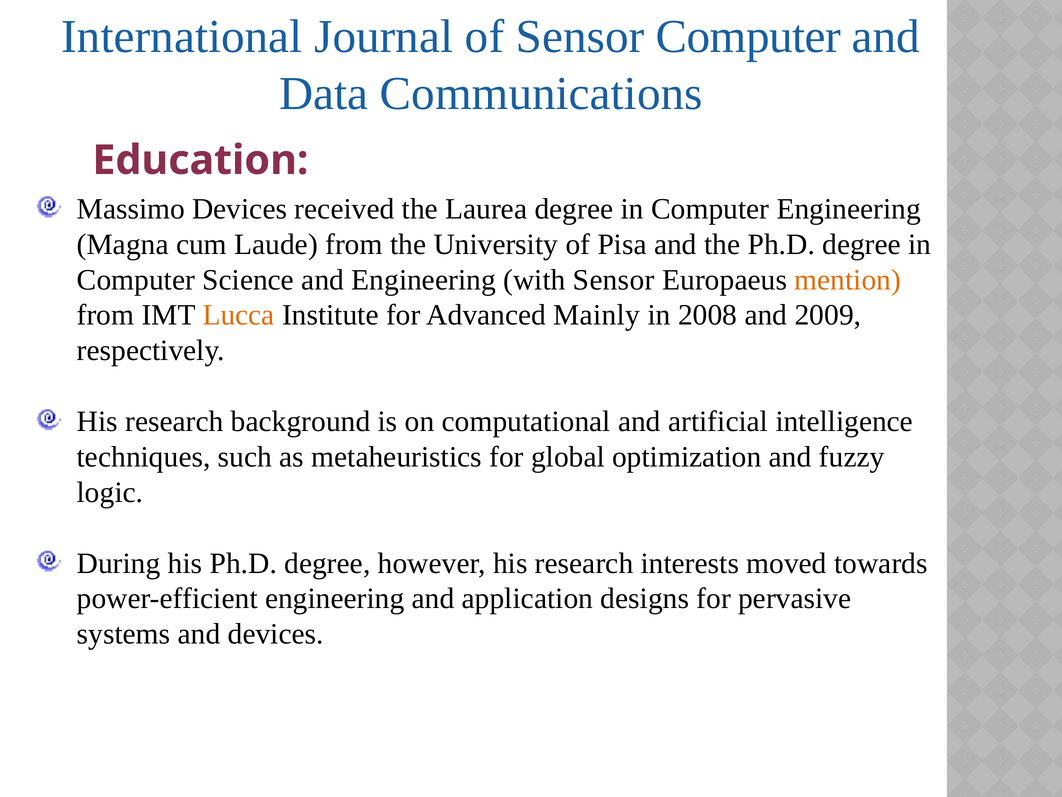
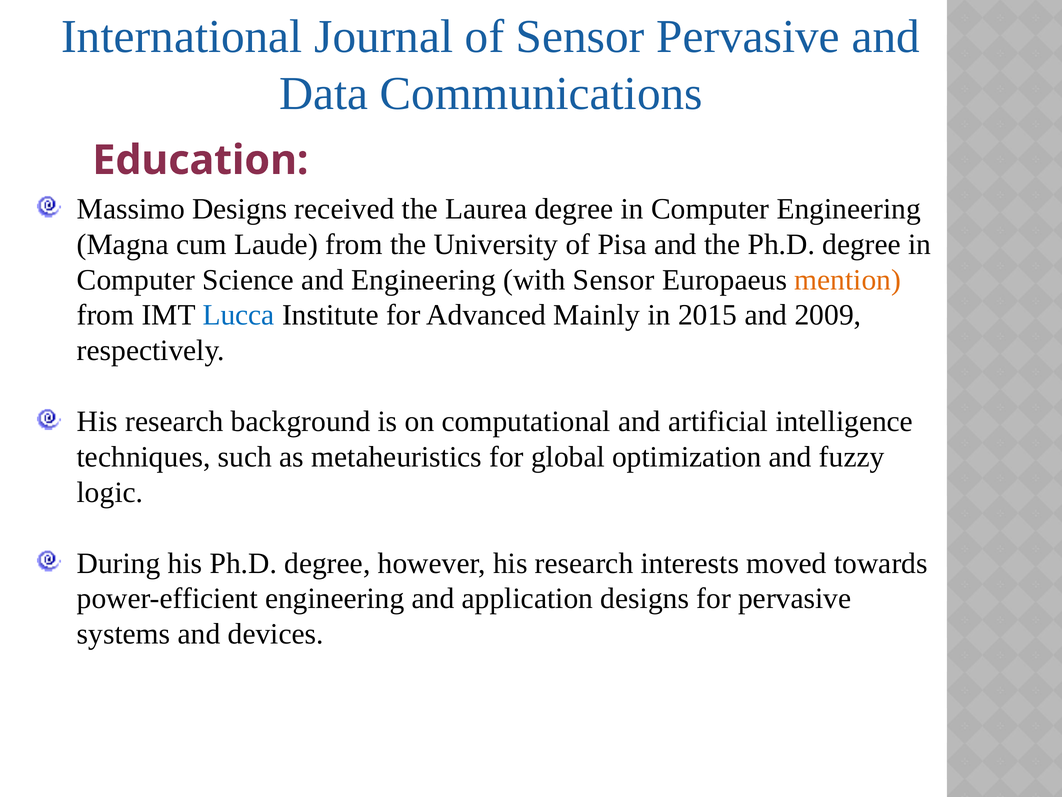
Sensor Computer: Computer -> Pervasive
Massimo Devices: Devices -> Designs
Lucca colour: orange -> blue
2008: 2008 -> 2015
